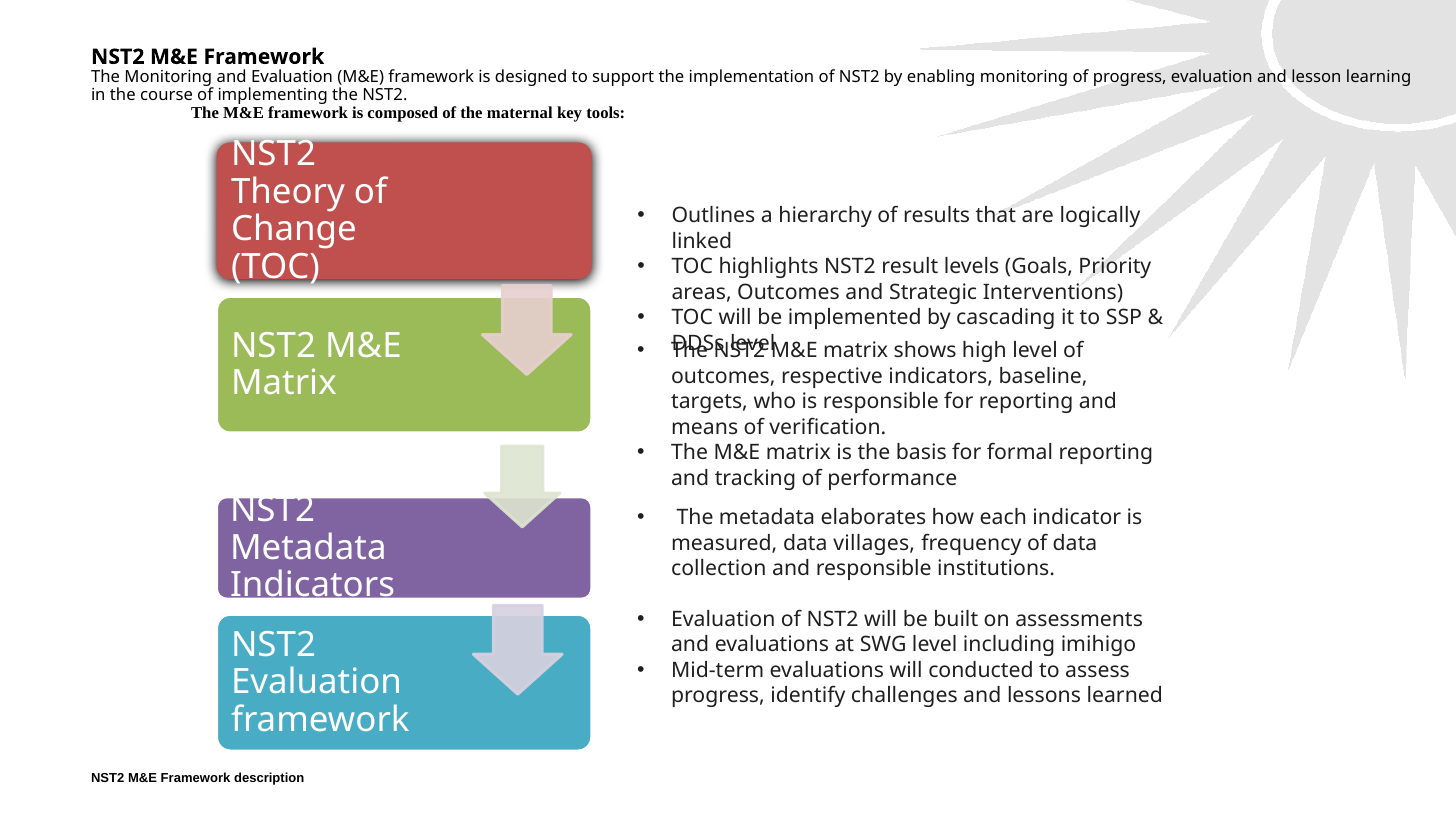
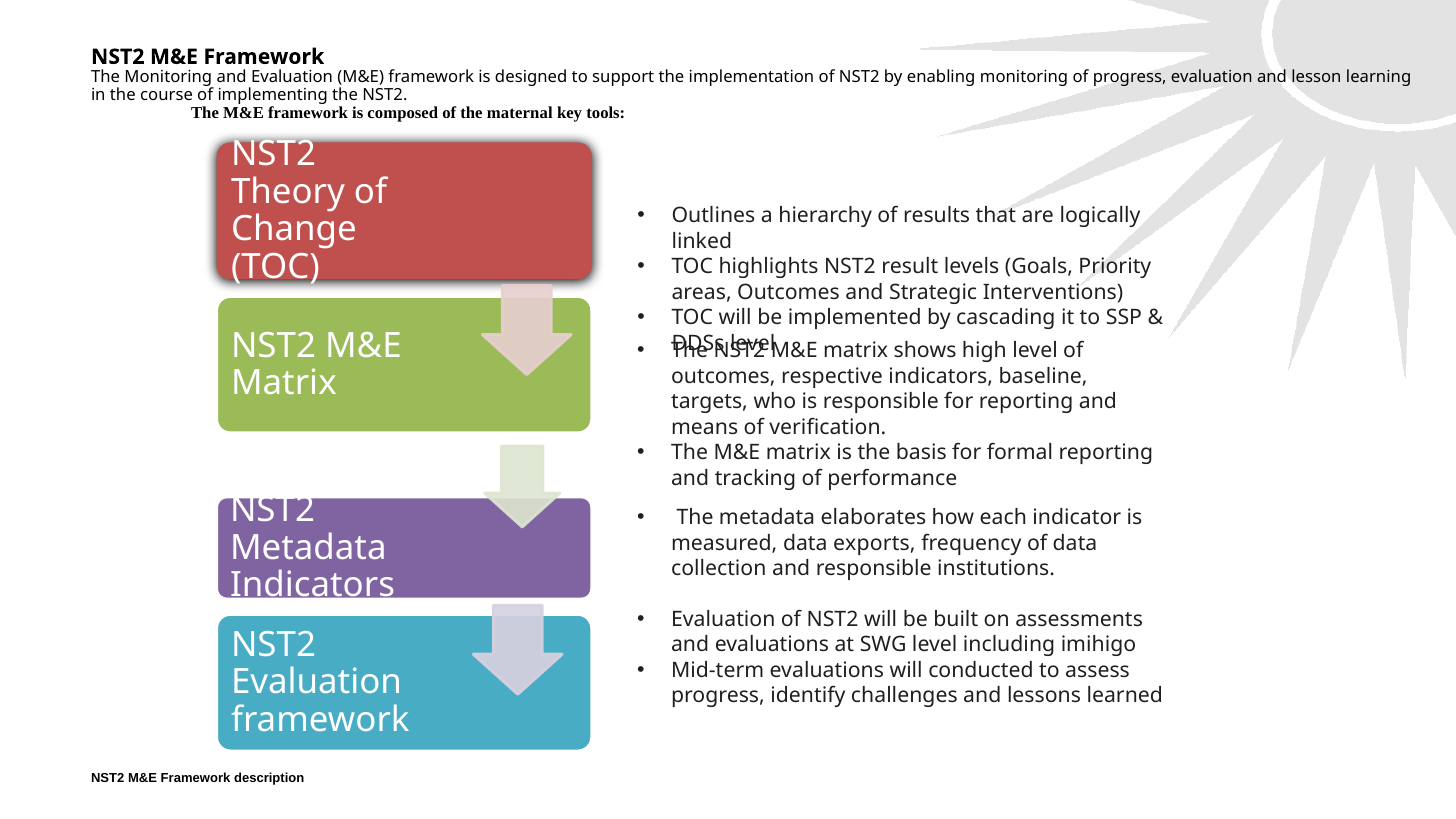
villages: villages -> exports
